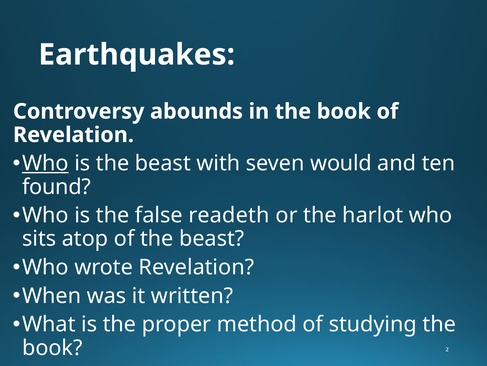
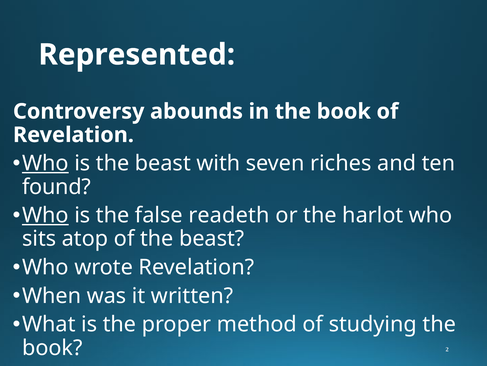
Earthquakes: Earthquakes -> Represented
would: would -> riches
Who at (45, 215) underline: none -> present
